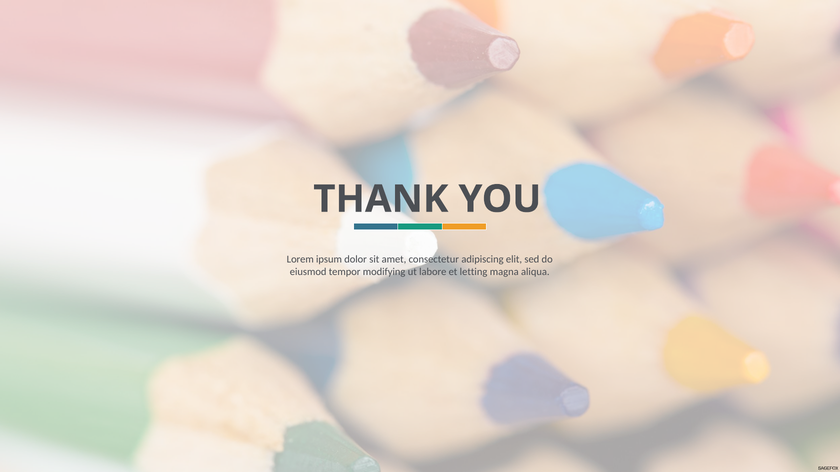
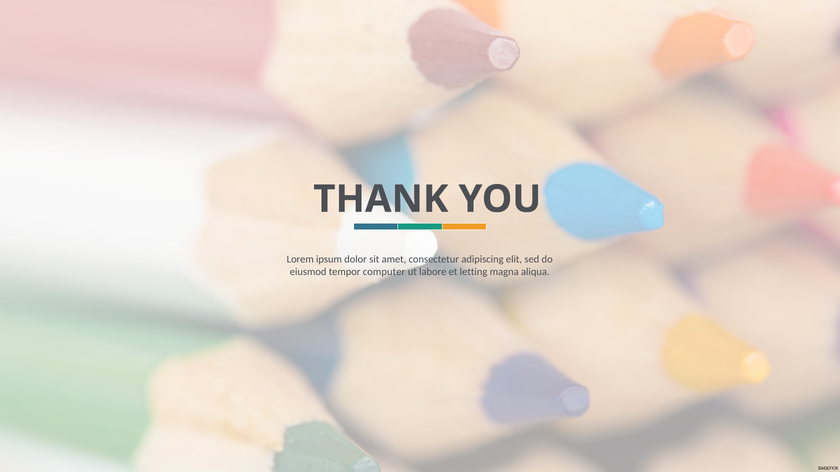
modifying: modifying -> computer
